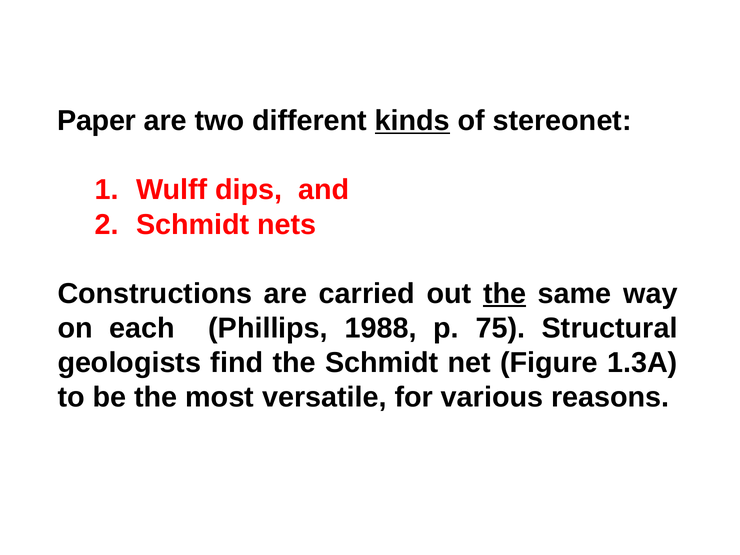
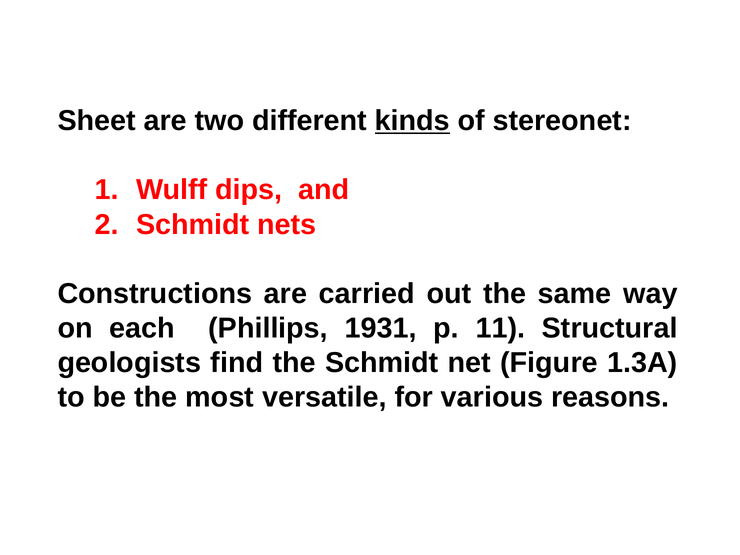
Paper: Paper -> Sheet
the at (505, 294) underline: present -> none
1988: 1988 -> 1931
75: 75 -> 11
